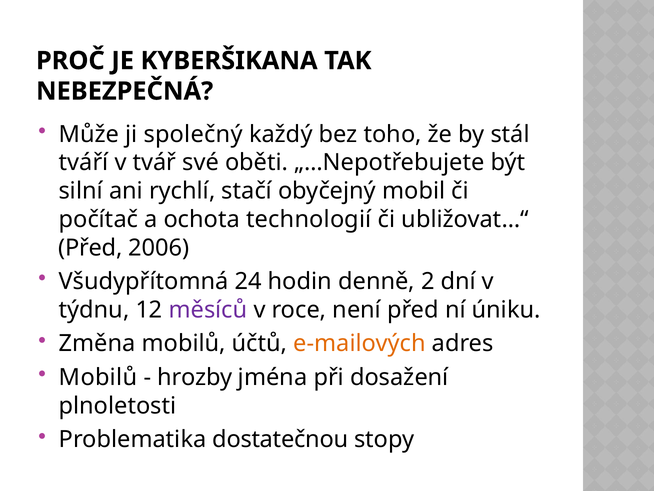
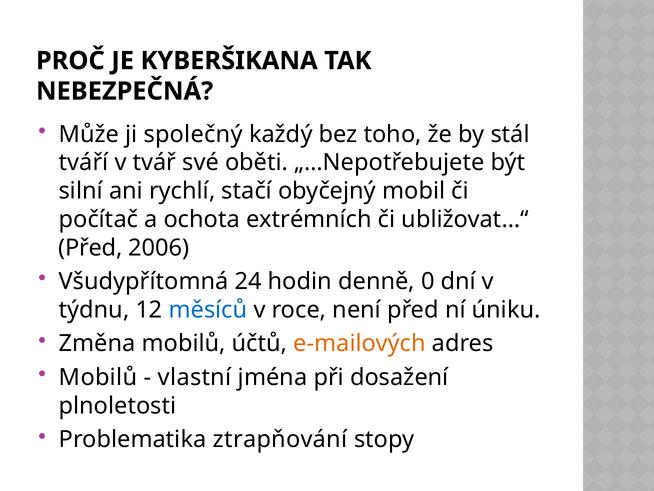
technologií: technologií -> extrémních
2: 2 -> 0
měsíců colour: purple -> blue
hrozby: hrozby -> vlastní
dostatečnou: dostatečnou -> ztrapňování
